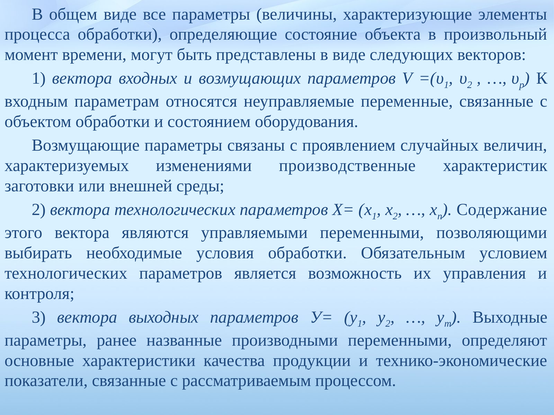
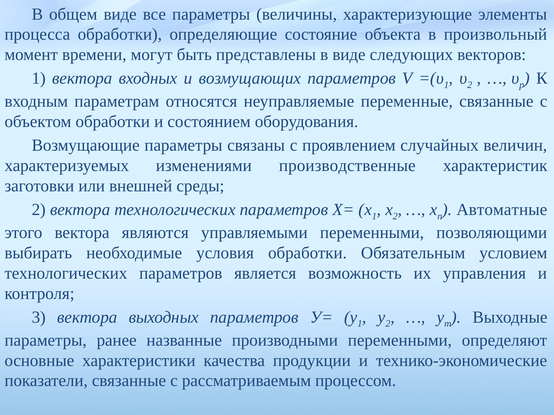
Содержание: Содержание -> Автоматные
